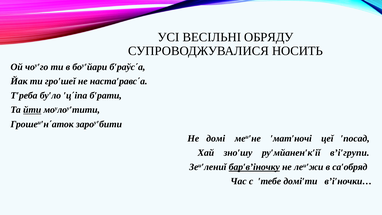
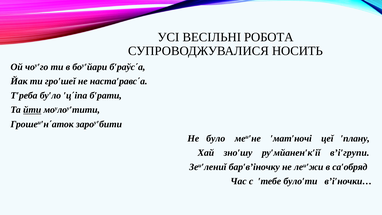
ОБРЯДУ: ОБРЯДУ -> РОБОТА
домі: домі -> було
′посад: ′посад -> ′плану
бар′в’іночку underline: present -> none
домі′ти: домі′ти -> було′ти
